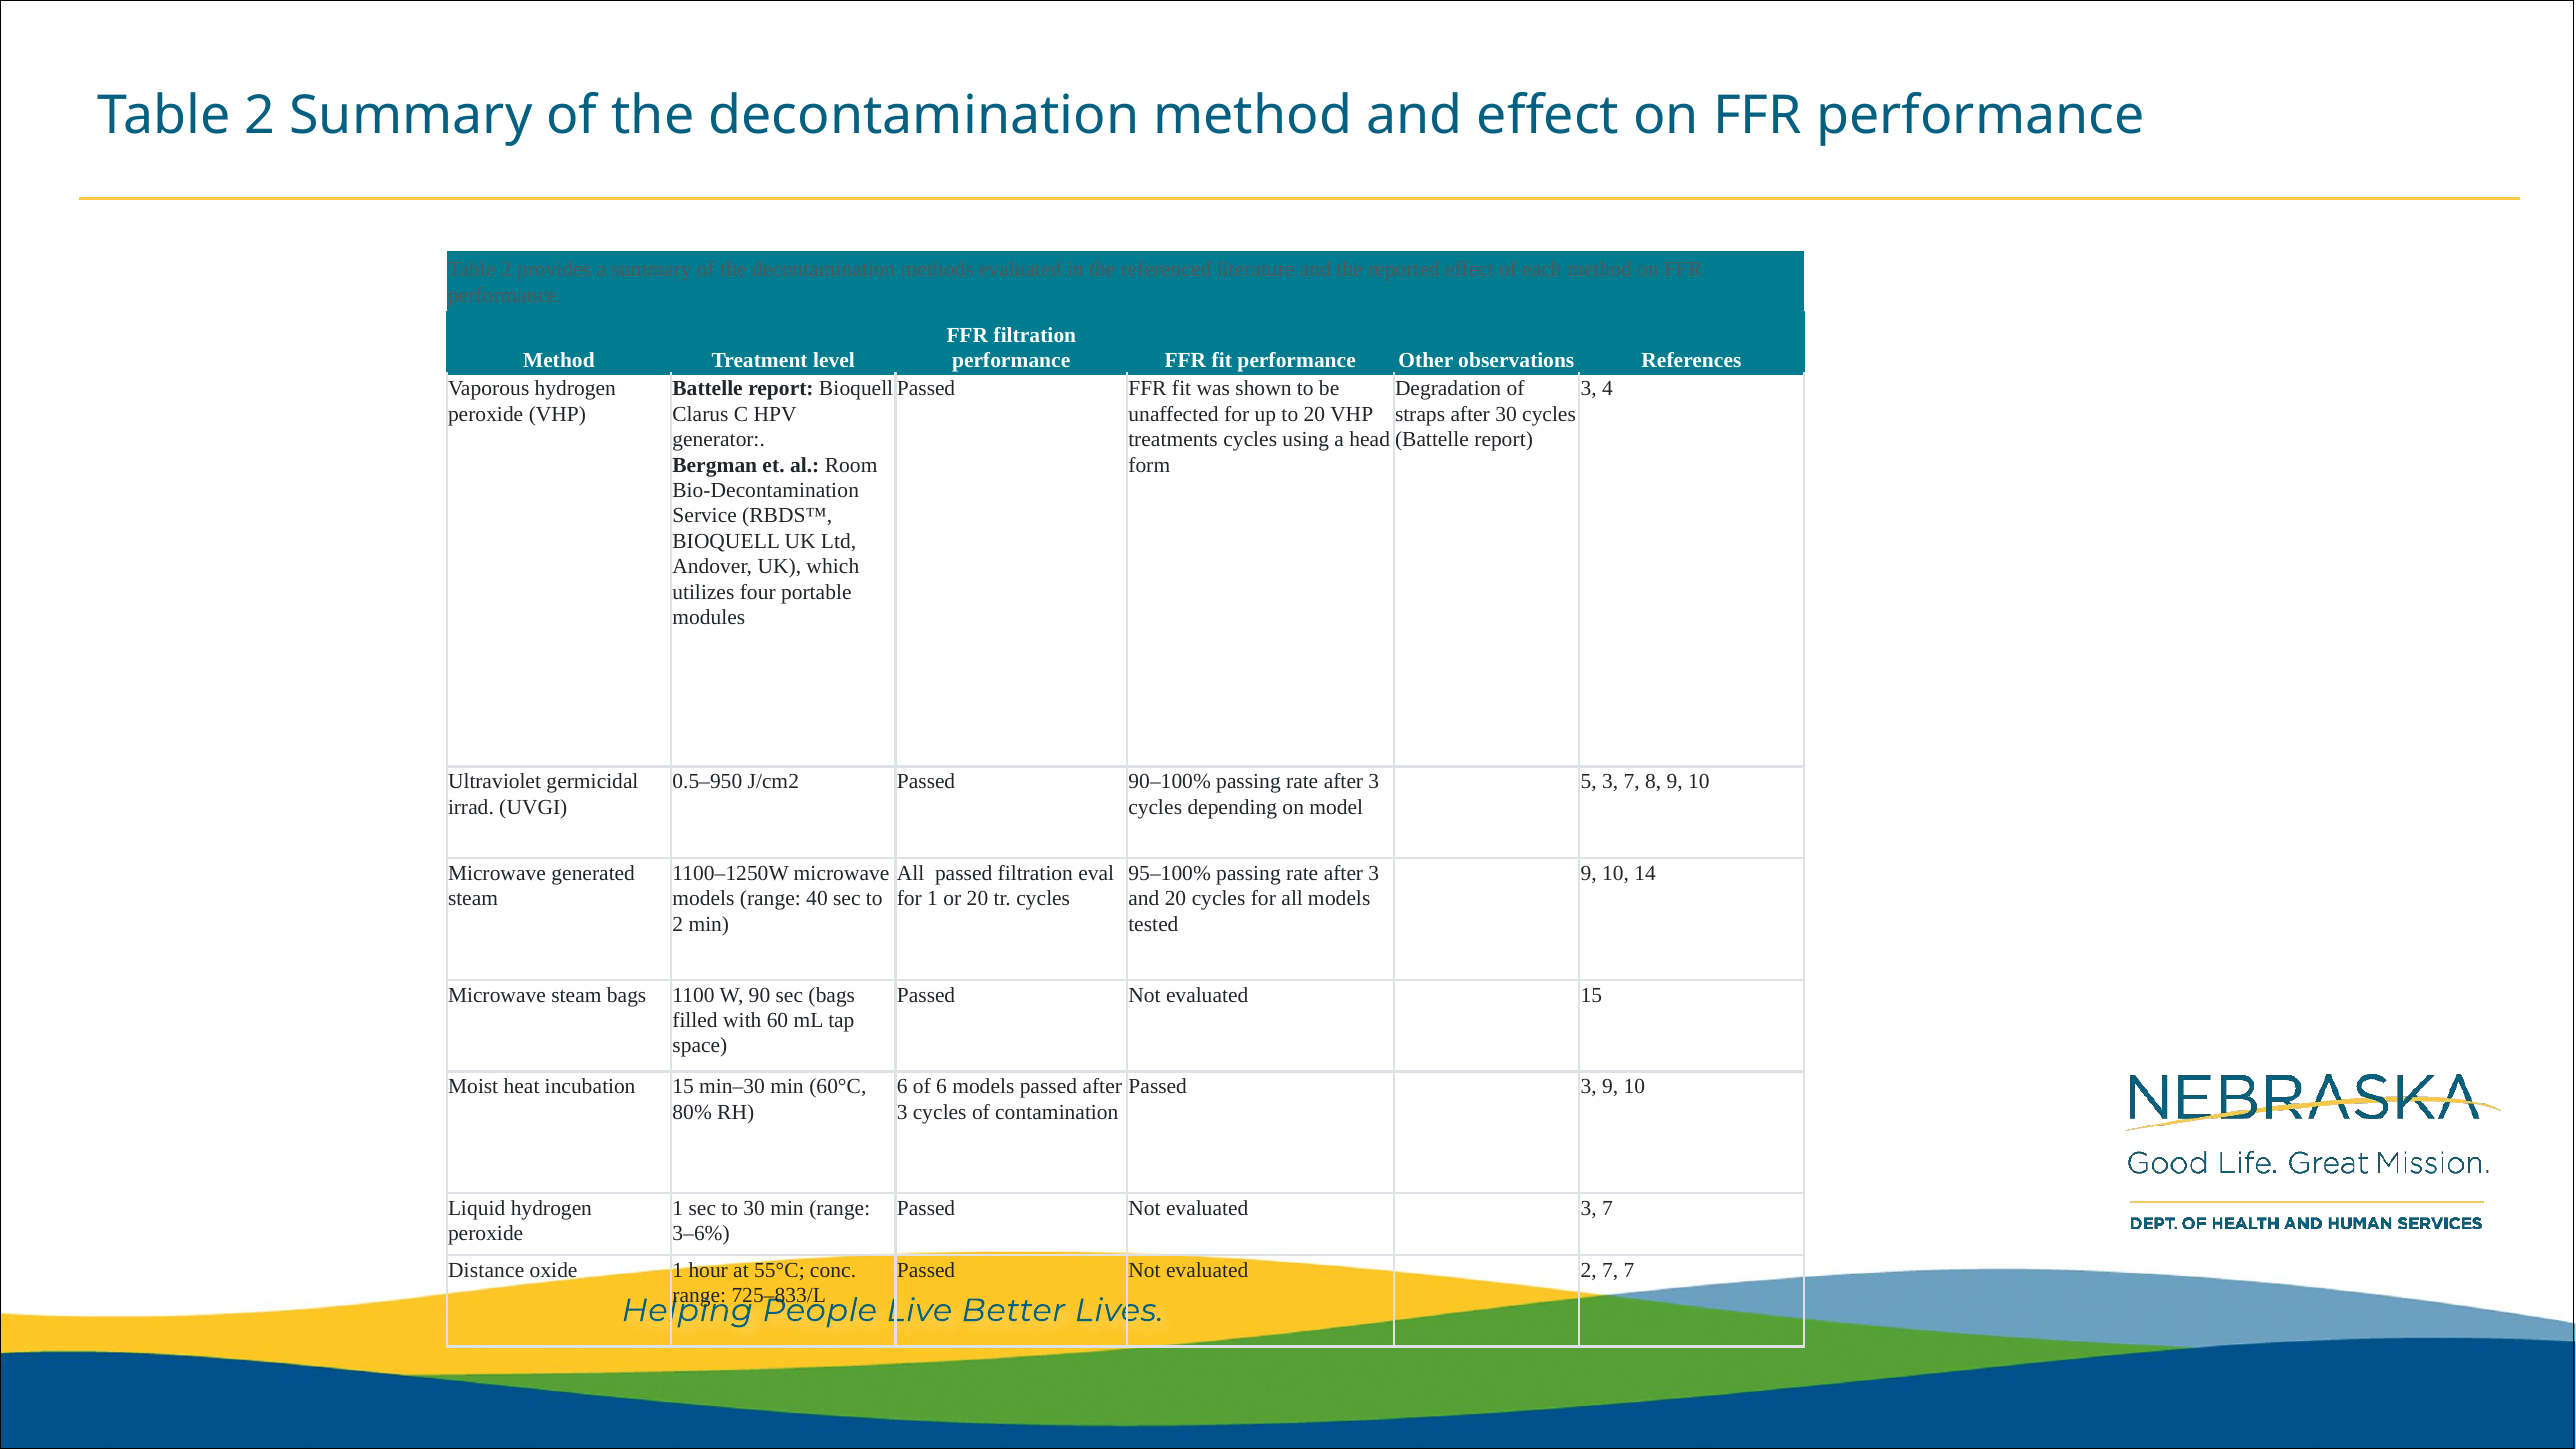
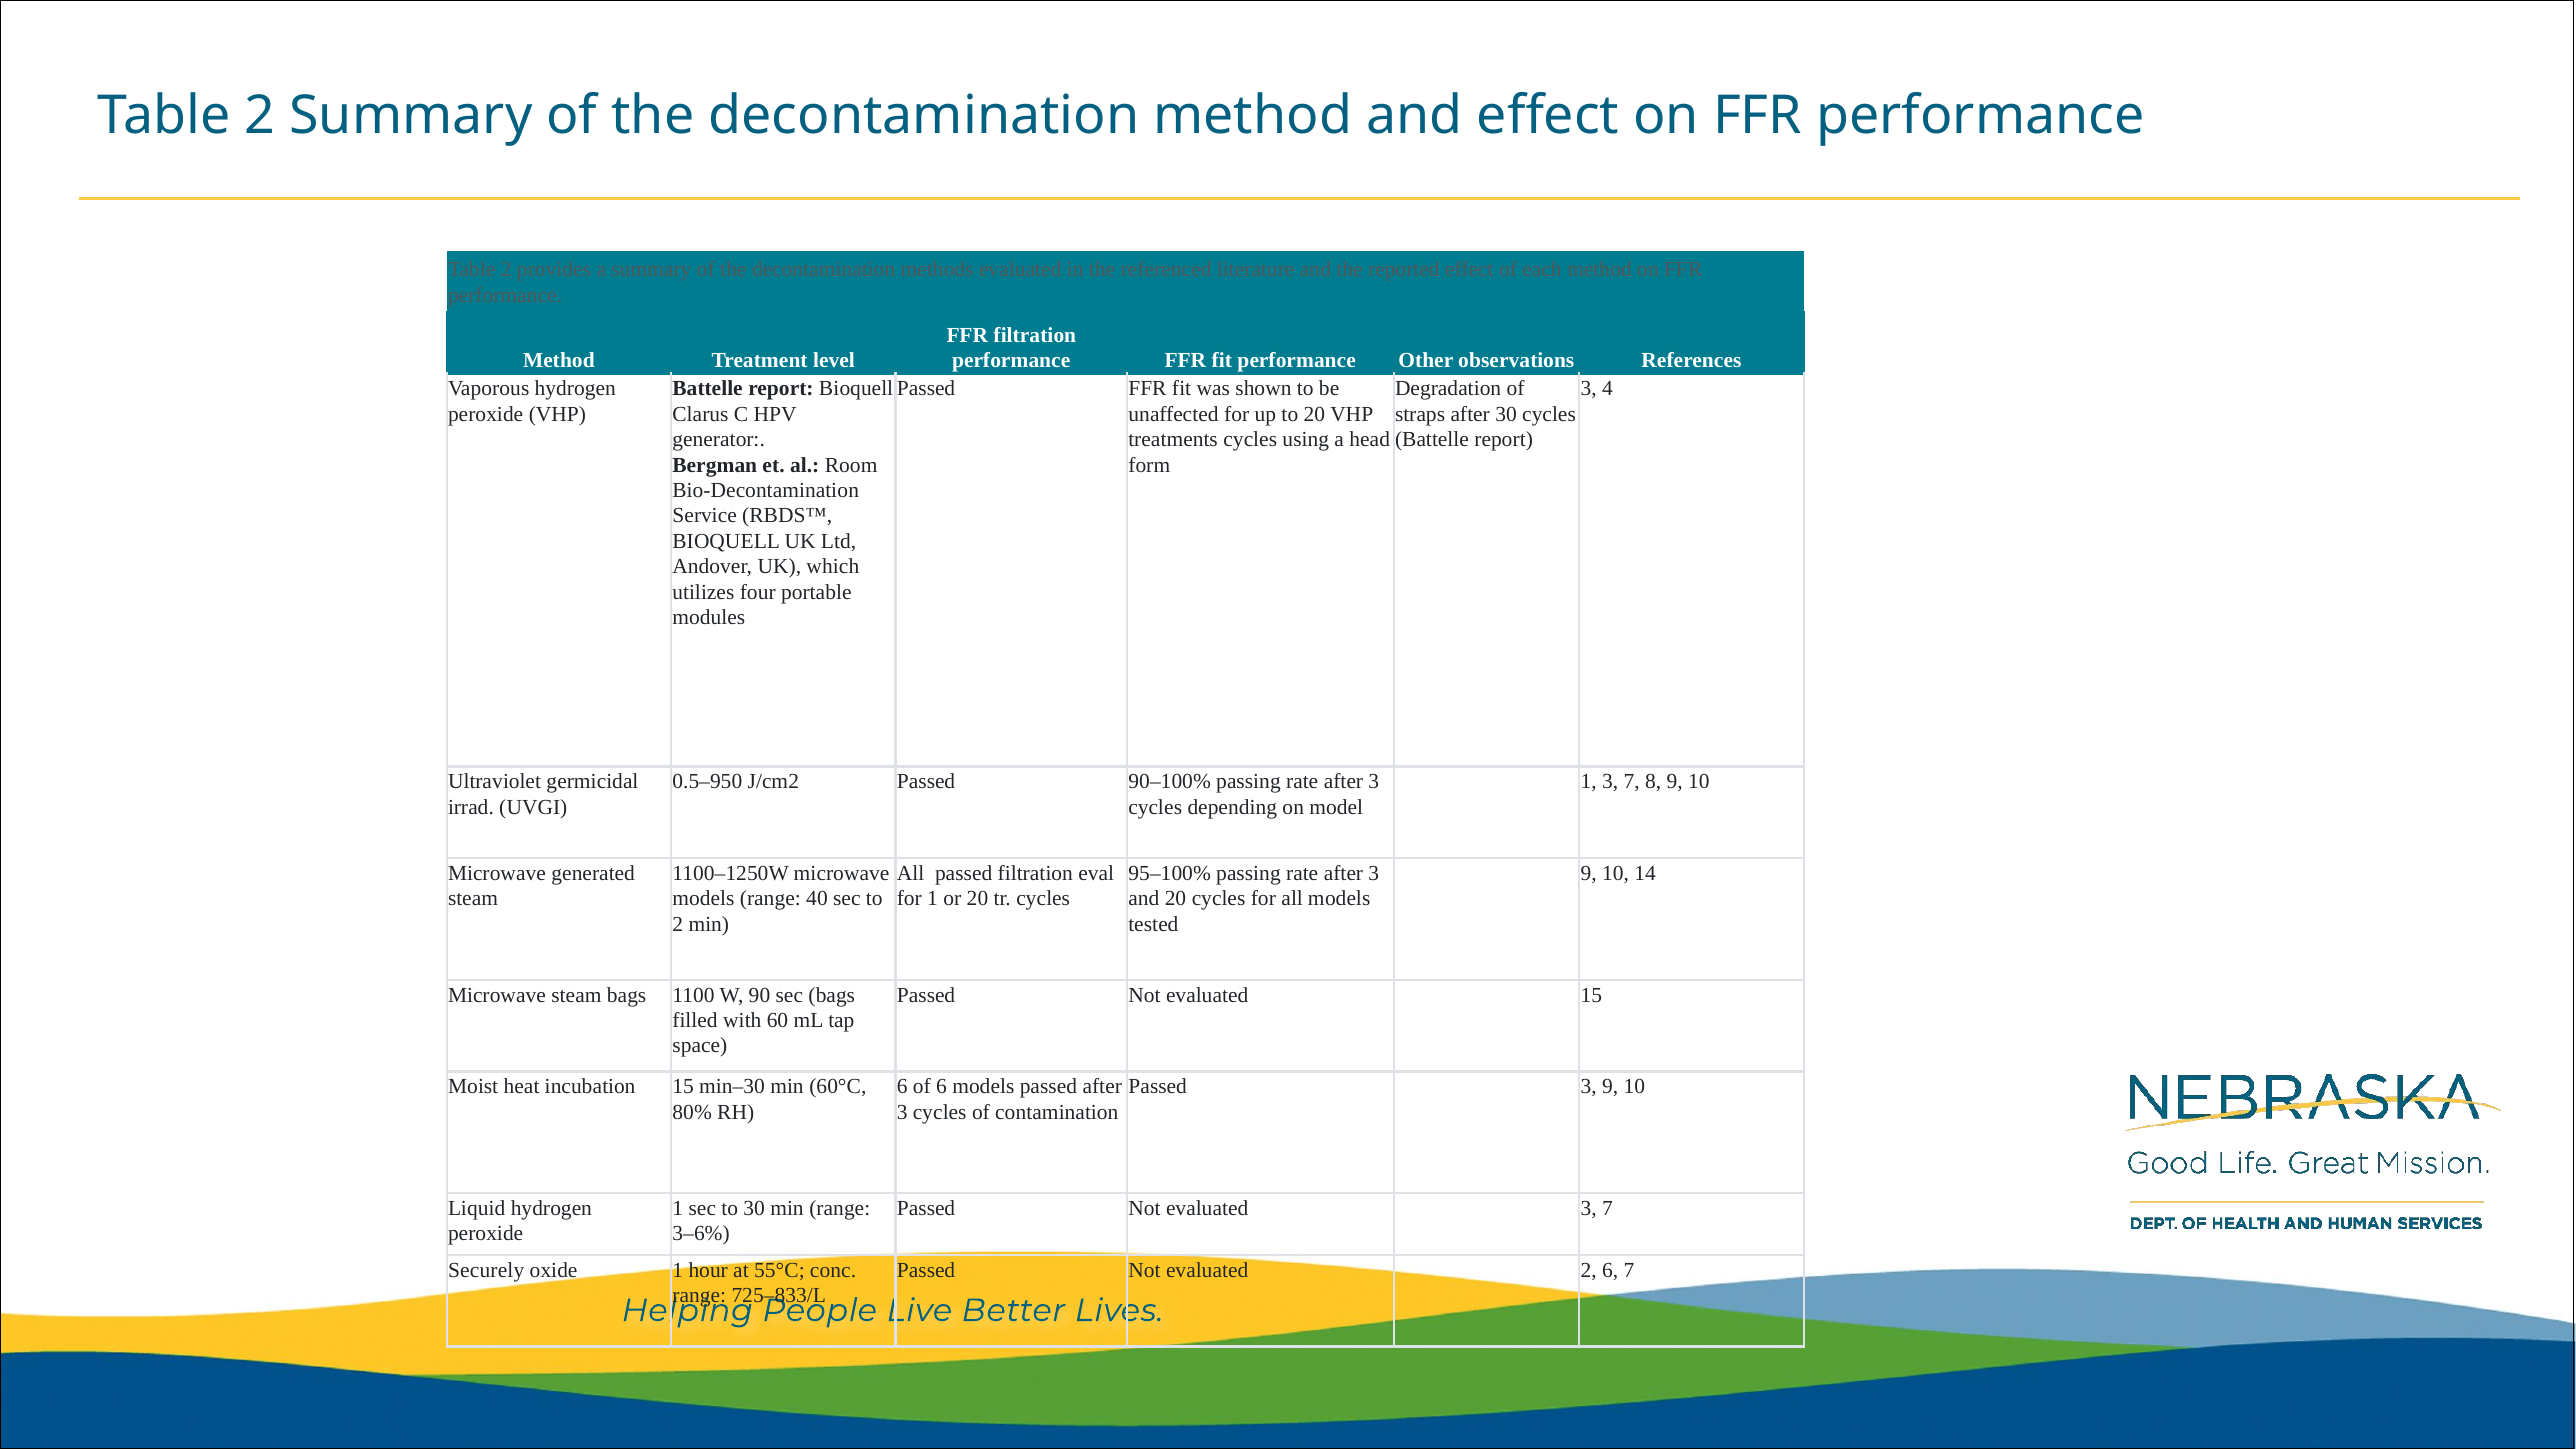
5 at (1589, 782): 5 -> 1
Distance: Distance -> Securely
2 7: 7 -> 6
